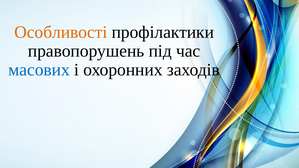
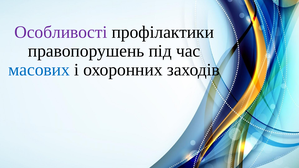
Особливості colour: orange -> purple
